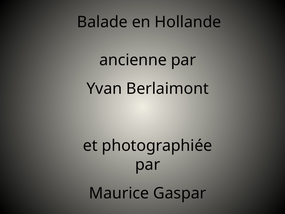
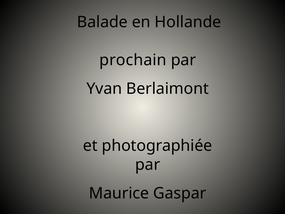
ancienne: ancienne -> prochain
